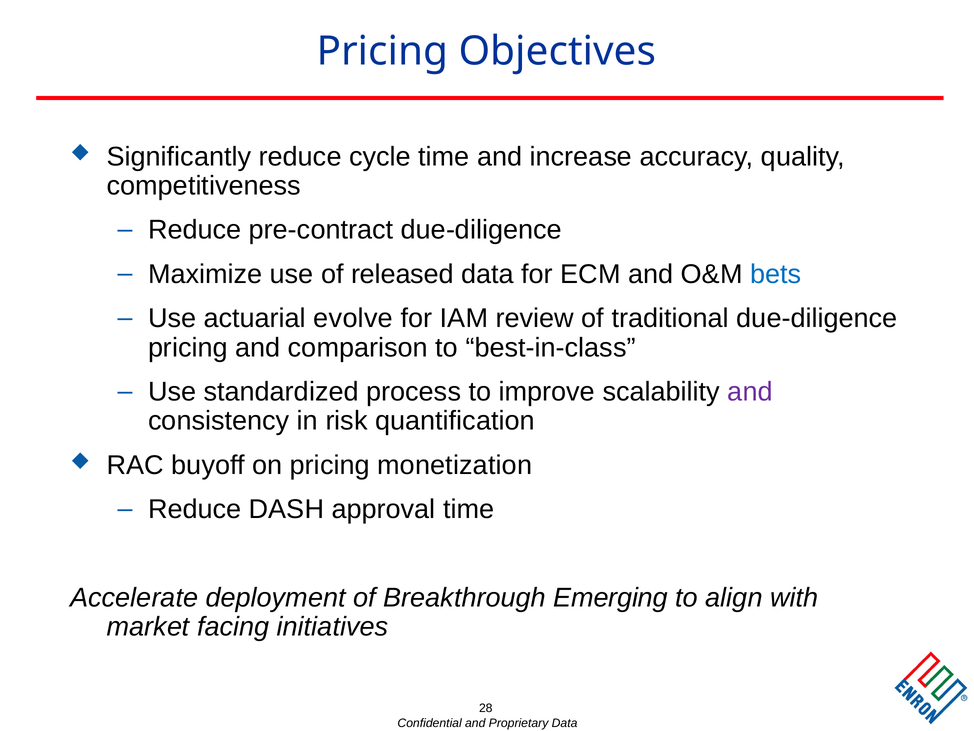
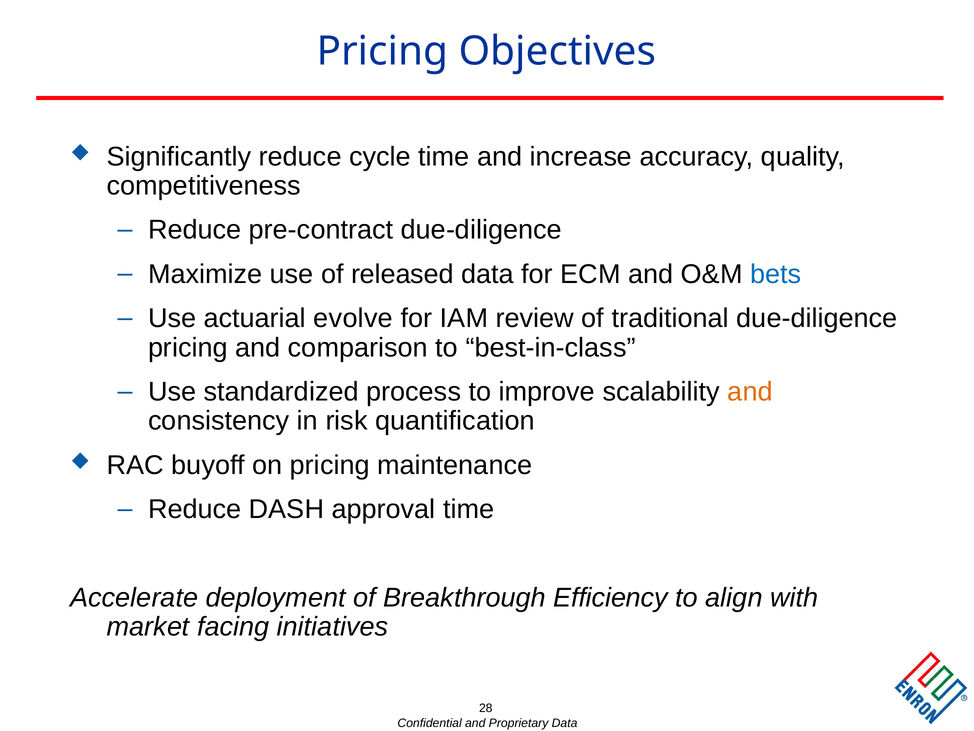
and at (750, 392) colour: purple -> orange
monetization: monetization -> maintenance
Emerging: Emerging -> Efficiency
